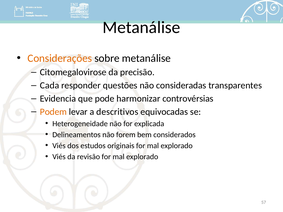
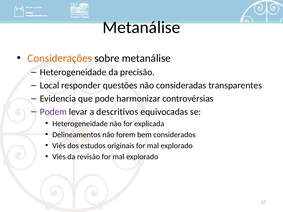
Citomegalovirose at (73, 72): Citomegalovirose -> Heterogeneidade
Cada: Cada -> Local
Podem colour: orange -> purple
